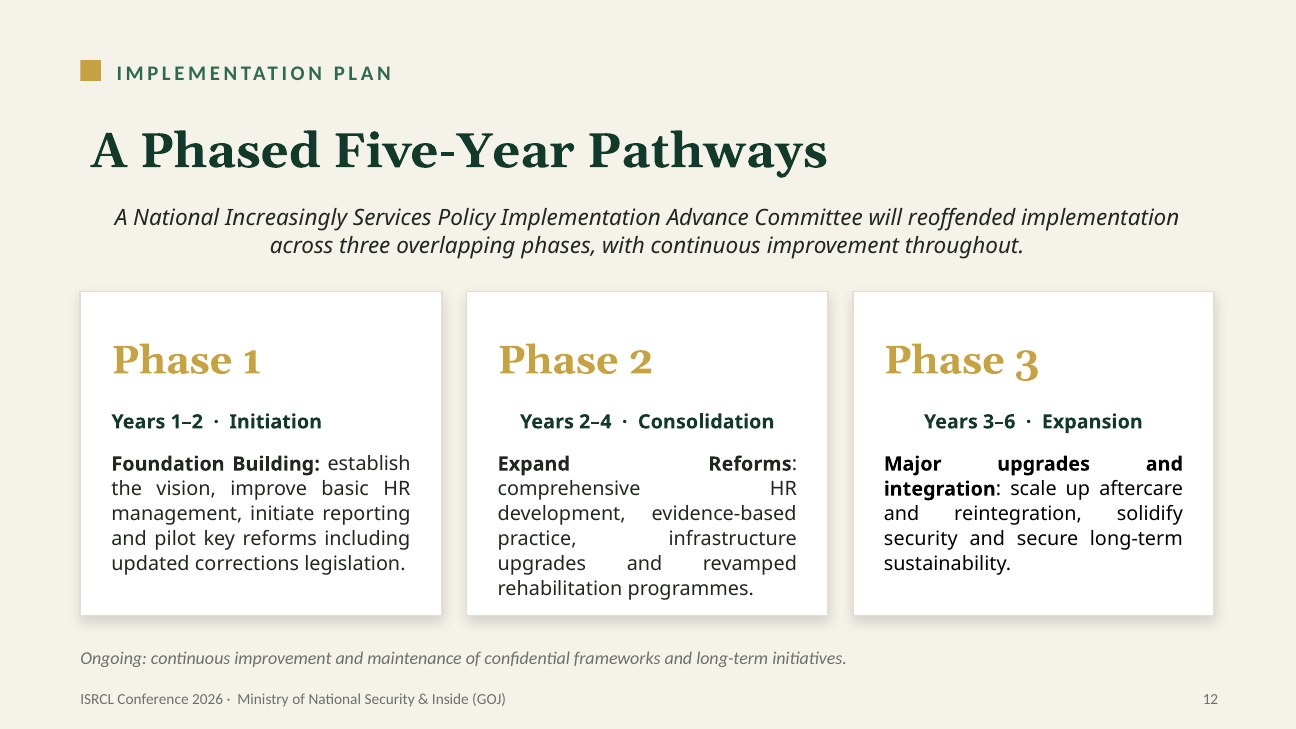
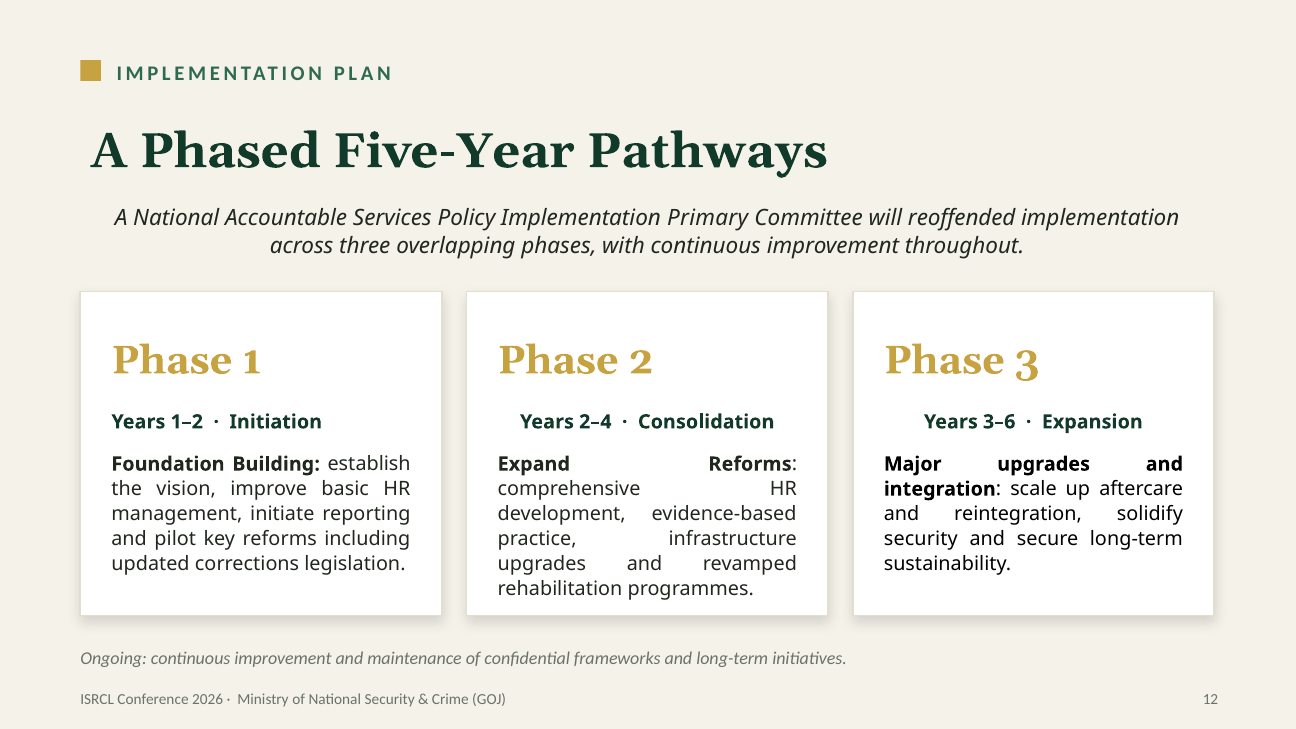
Increasingly: Increasingly -> Accountable
Advance: Advance -> Primary
Inside: Inside -> Crime
